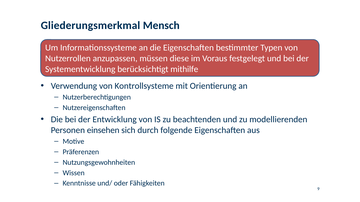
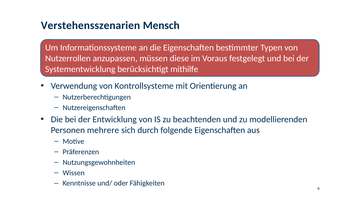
Gliederungsmerkmal: Gliederungsmerkmal -> Verstehensszenarien
einsehen: einsehen -> mehrere
